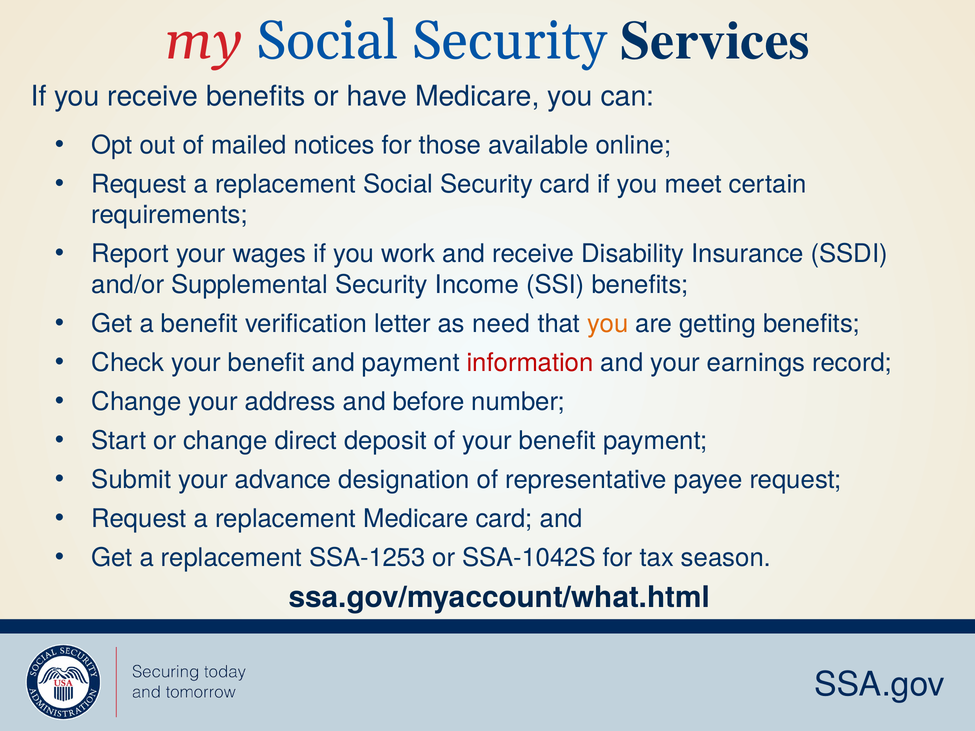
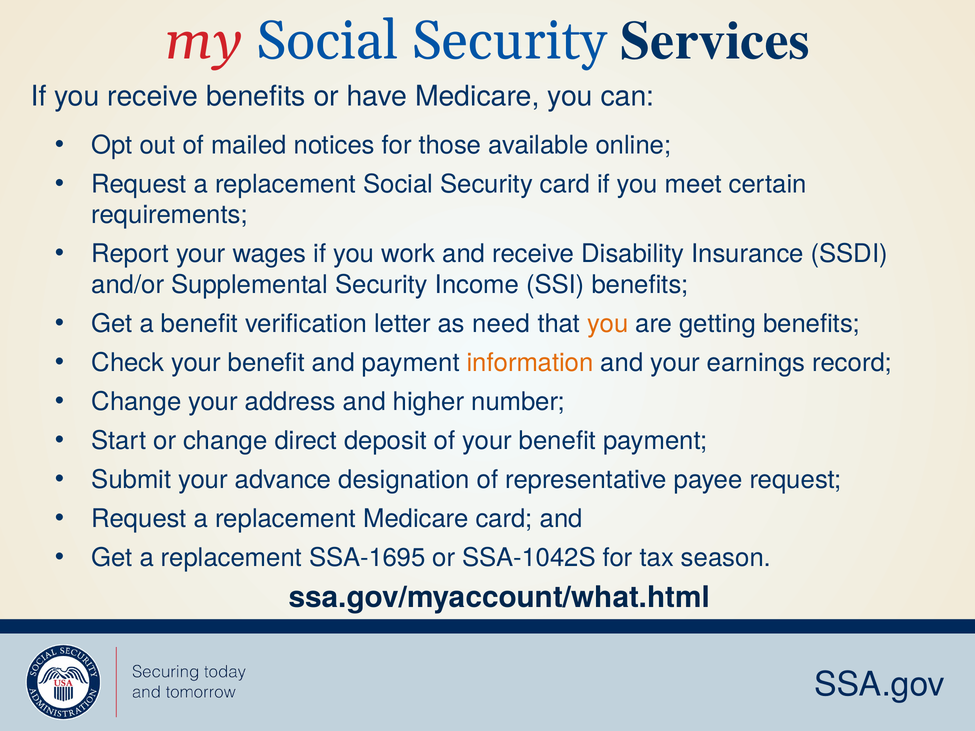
information colour: red -> orange
before: before -> higher
SSA-1253: SSA-1253 -> SSA-1695
